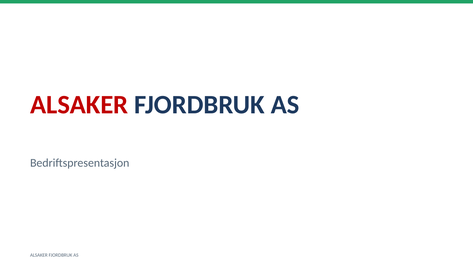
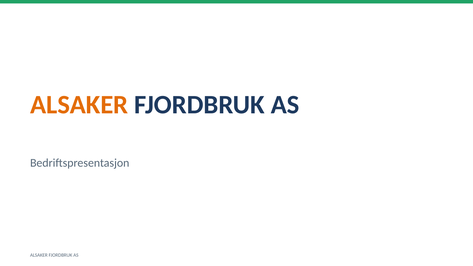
ALSAKER at (79, 105) colour: red -> orange
